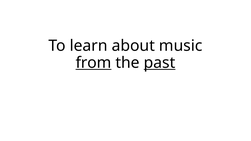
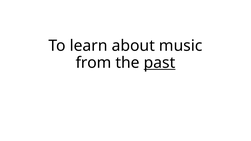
from underline: present -> none
